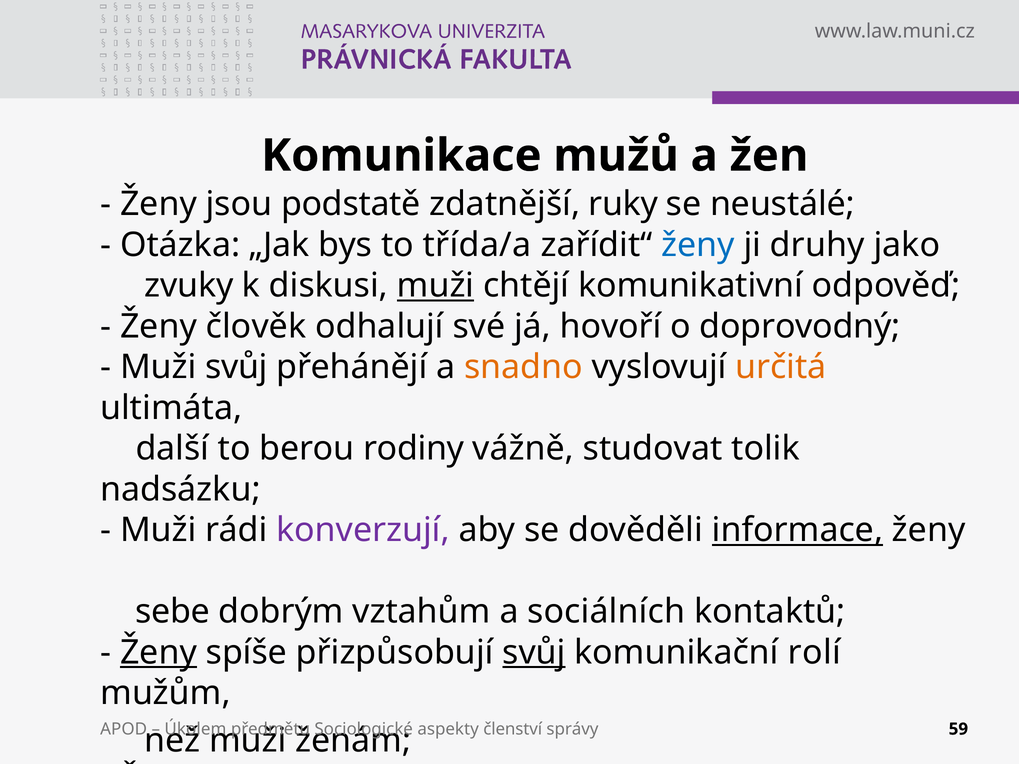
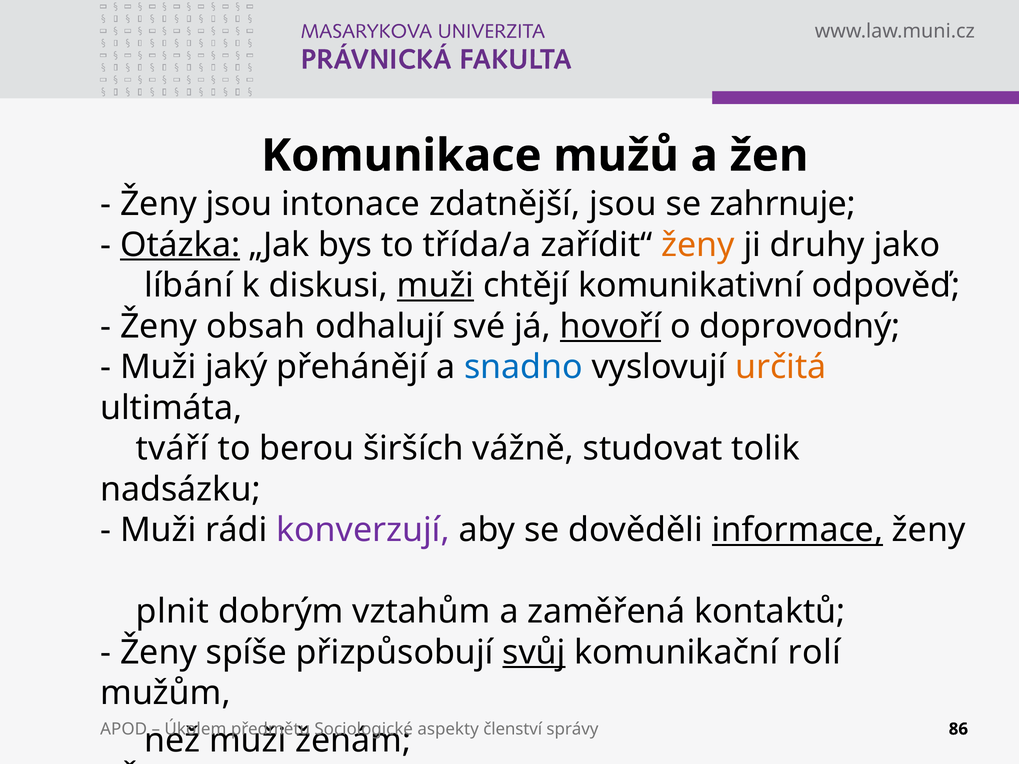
podstatě: podstatě -> intonace
zdatnější ruky: ruky -> jsou
neustálé: neustálé -> zahrnuje
Otázka underline: none -> present
ženy at (698, 245) colour: blue -> orange
zvuky: zvuky -> líbání
člověk: člověk -> obsah
hovoří underline: none -> present
Muži svůj: svůj -> jaký
snadno colour: orange -> blue
další: další -> tváří
rodiny: rodiny -> širších
sebe: sebe -> plnit
sociálních: sociálních -> zaměřená
Ženy at (158, 653) underline: present -> none
59: 59 -> 86
